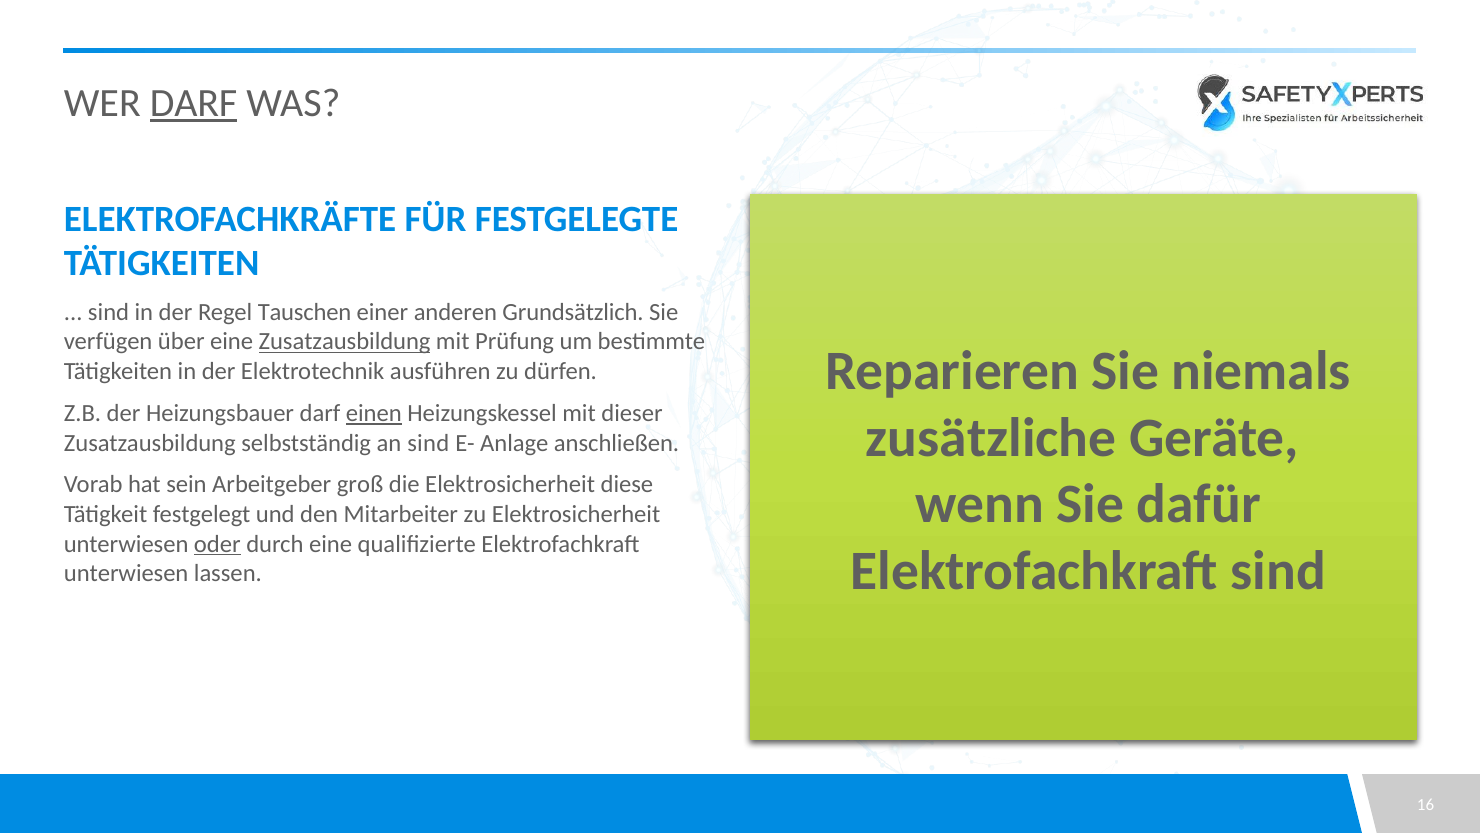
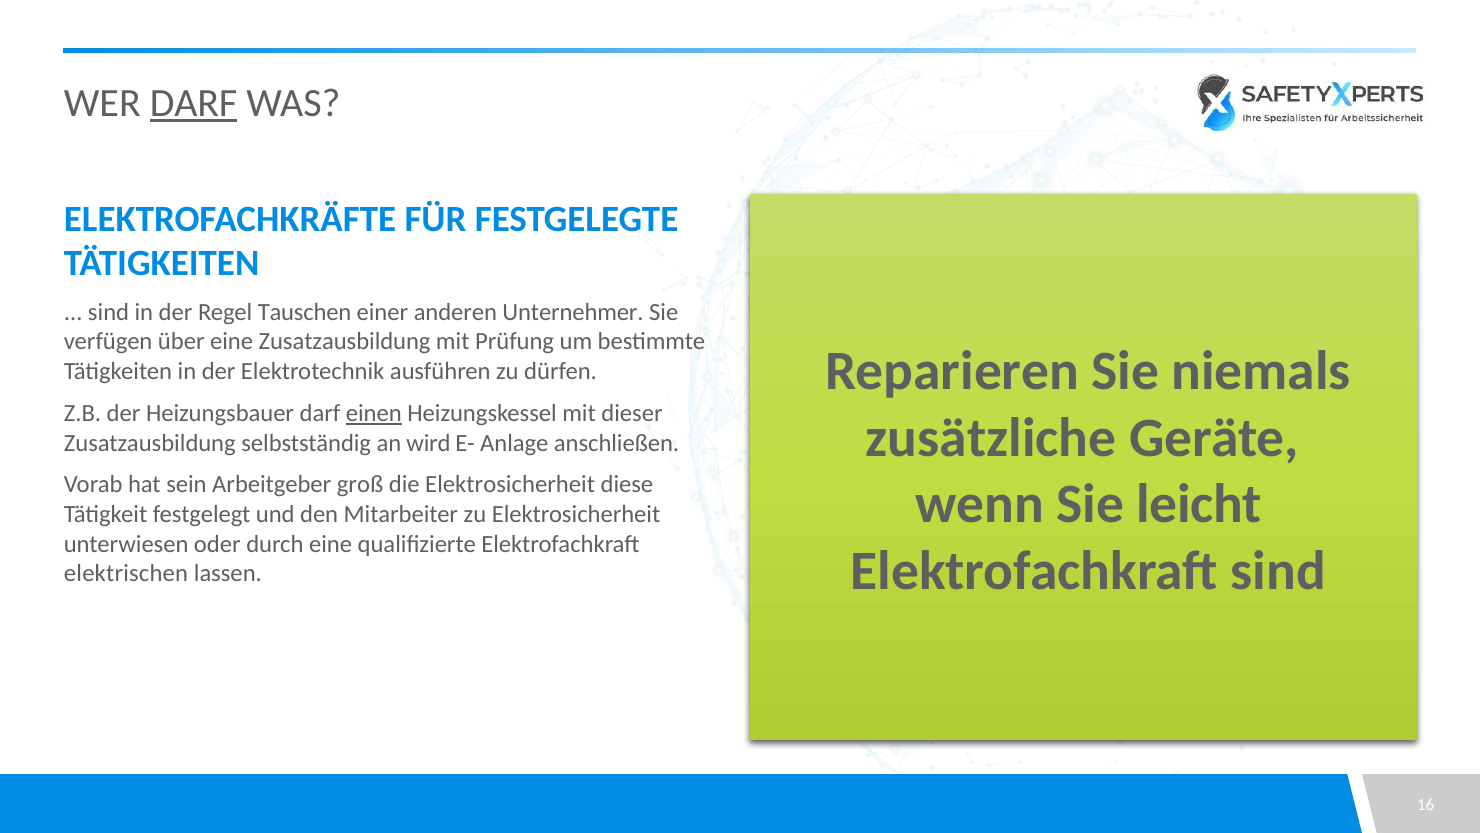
Grundsätzlich: Grundsätzlich -> Unternehmer
Zusatzausbildung at (345, 342) underline: present -> none
an sind: sind -> wird
dafür: dafür -> leicht
oder underline: present -> none
unterwiesen at (126, 573): unterwiesen -> elektrischen
